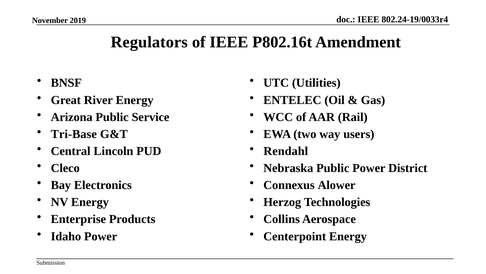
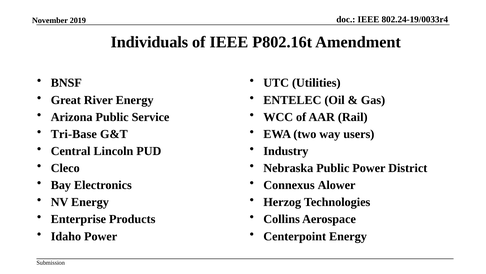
Regulators: Regulators -> Individuals
Rendahl: Rendahl -> Industry
